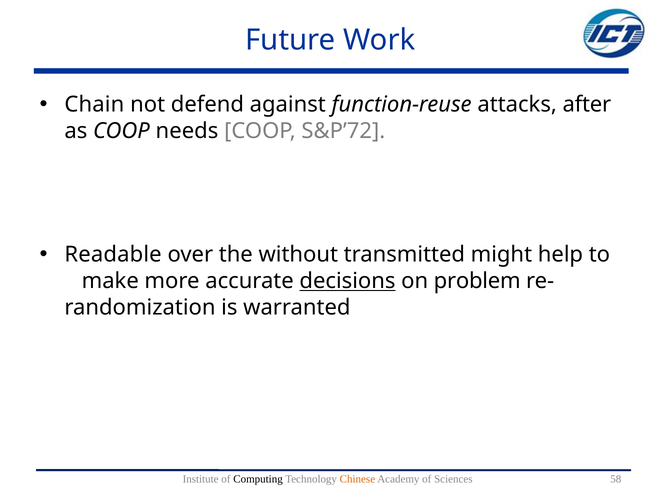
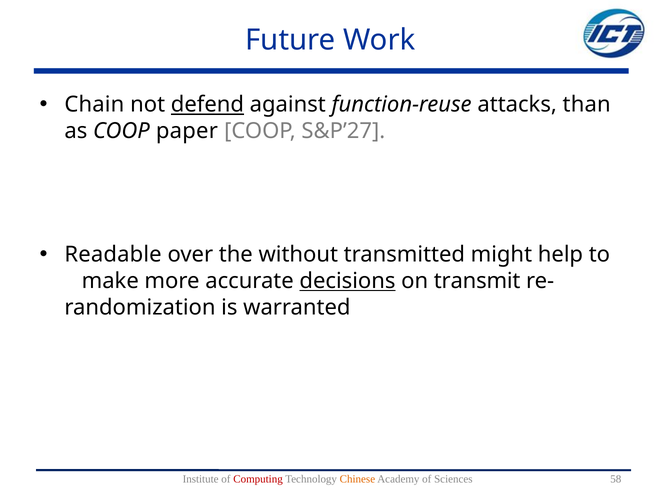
defend underline: none -> present
after: after -> than
needs: needs -> paper
S&P’72: S&P’72 -> S&P’27
problem: problem -> transmit
Computing colour: black -> red
